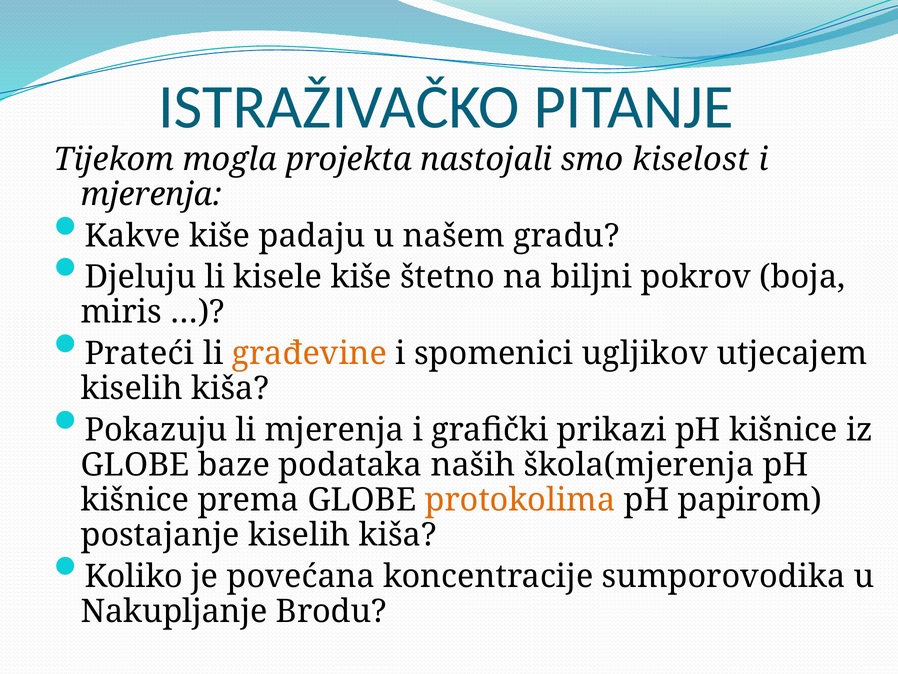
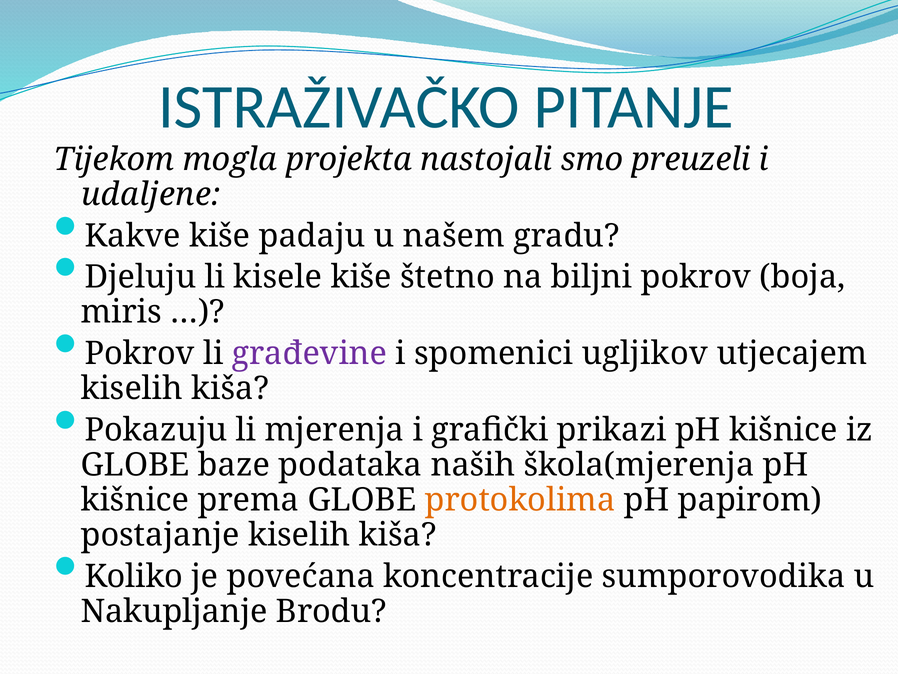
kiselost: kiselost -> preuzeli
mjerenja at (151, 194): mjerenja -> udaljene
Prateći at (139, 353): Prateći -> Pokrov
građevine colour: orange -> purple
